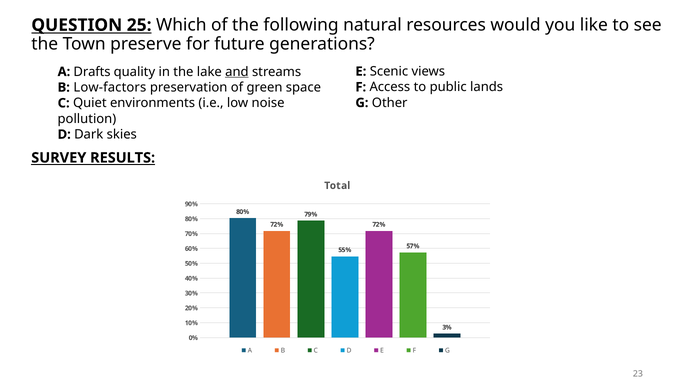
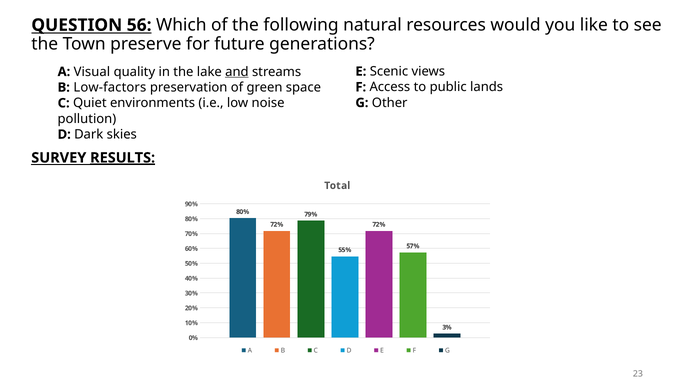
25: 25 -> 56
Drafts: Drafts -> Visual
RESULTS underline: none -> present
